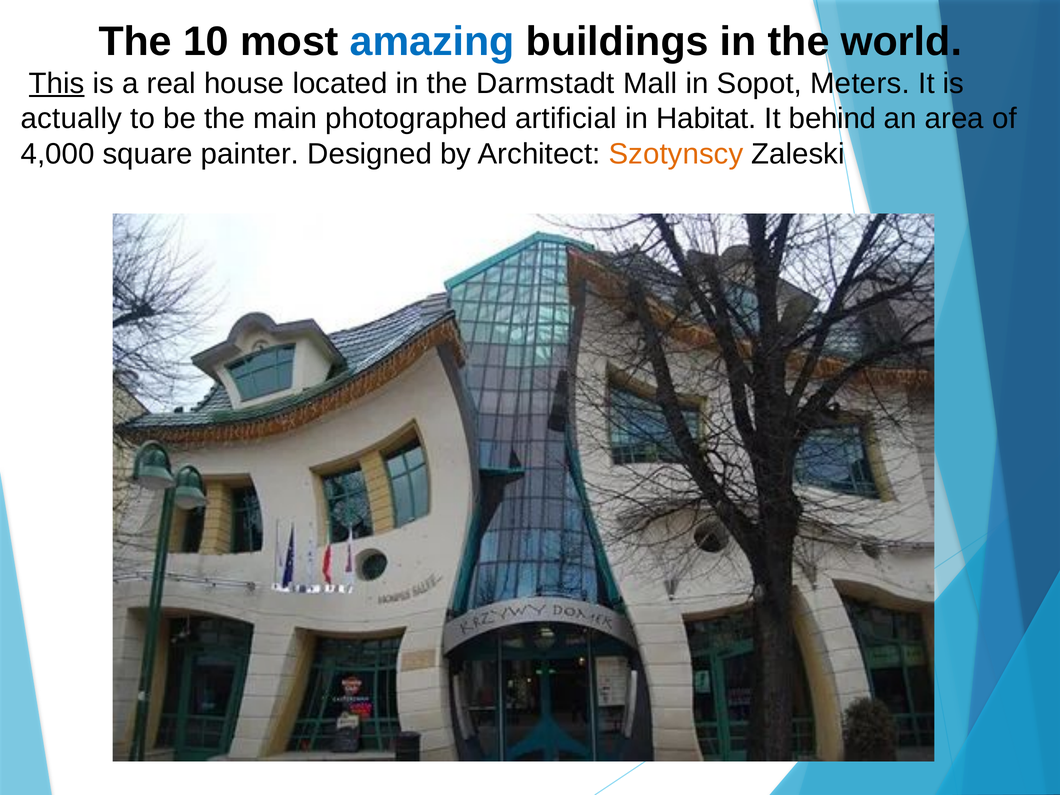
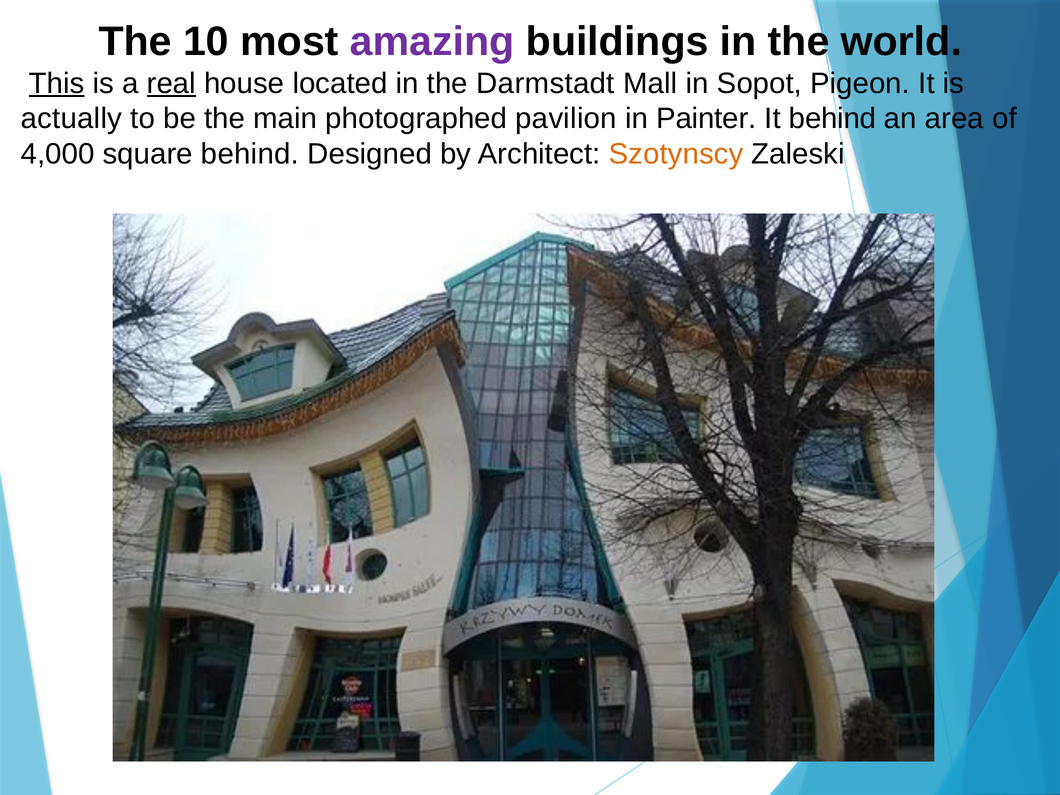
amazing colour: blue -> purple
real underline: none -> present
Meters: Meters -> Pigeon
artificial: artificial -> pavilion
Habitat: Habitat -> Painter
square painter: painter -> behind
